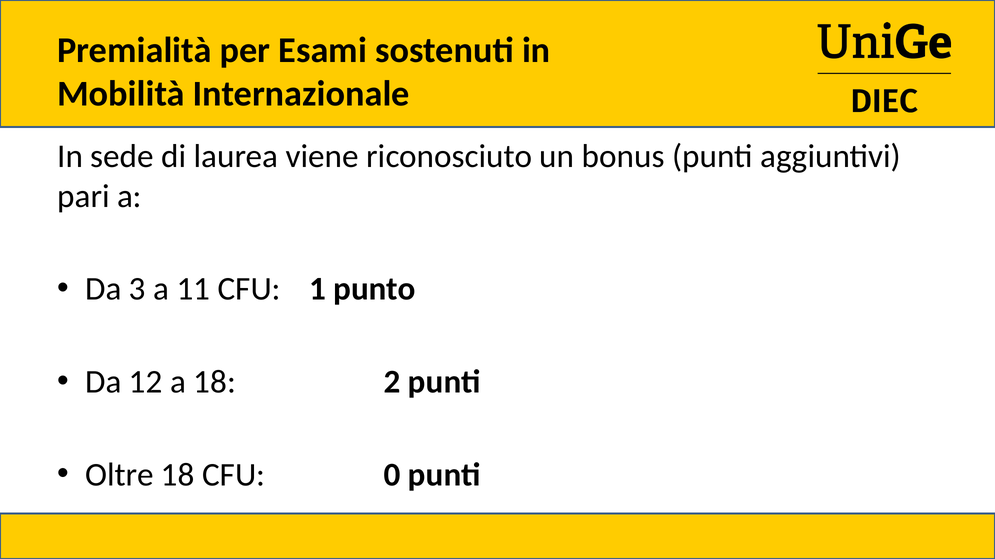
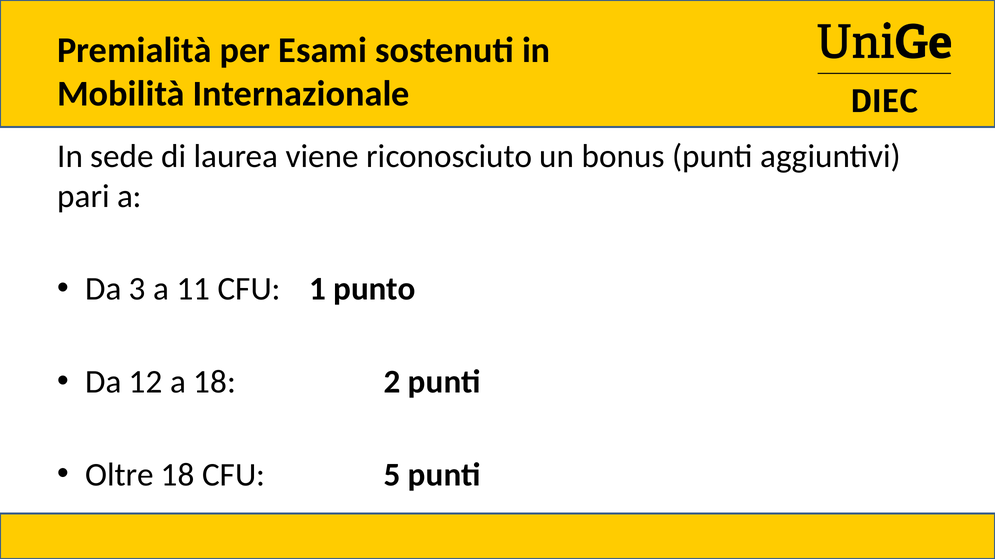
0: 0 -> 5
